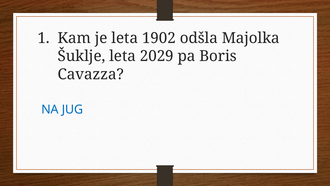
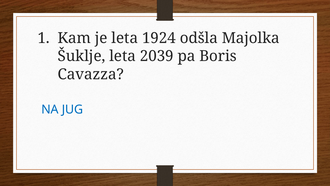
1902: 1902 -> 1924
2029: 2029 -> 2039
